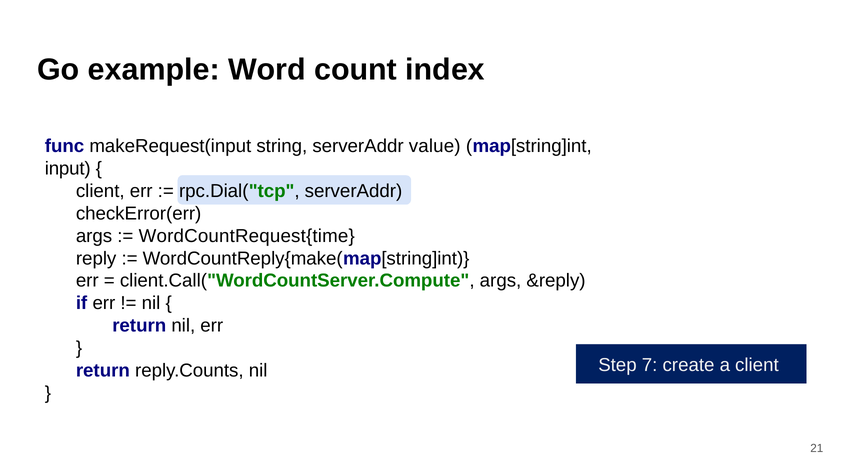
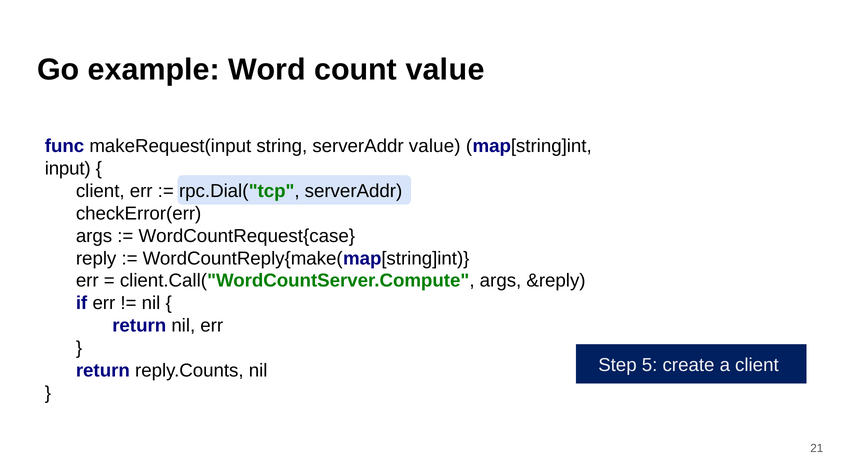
count index: index -> value
WordCountRequest{time: WordCountRequest{time -> WordCountRequest{case
7: 7 -> 5
